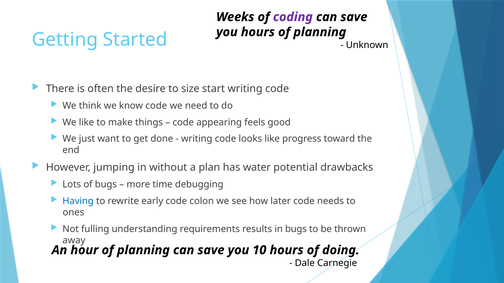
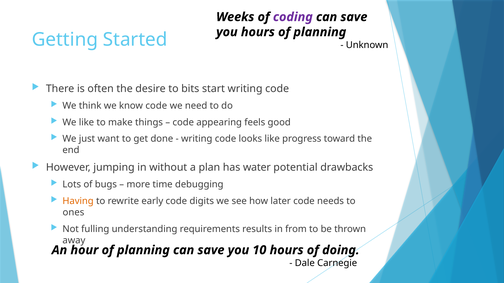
size: size -> bits
Having colour: blue -> orange
colon: colon -> digits
in bugs: bugs -> from
